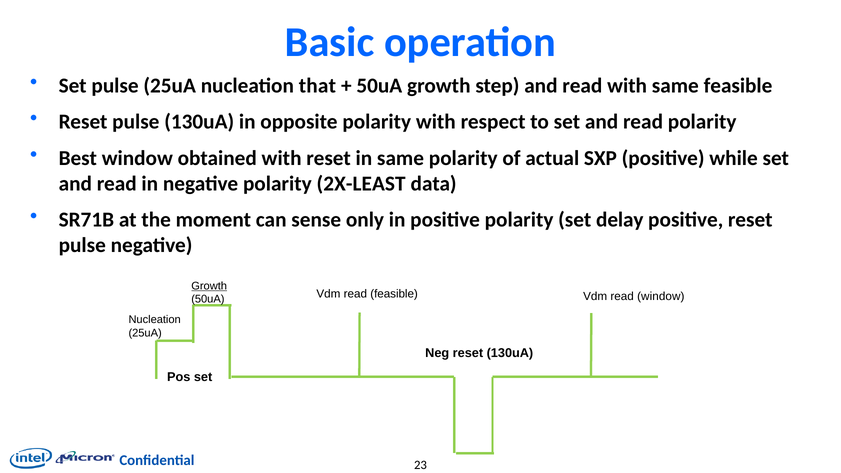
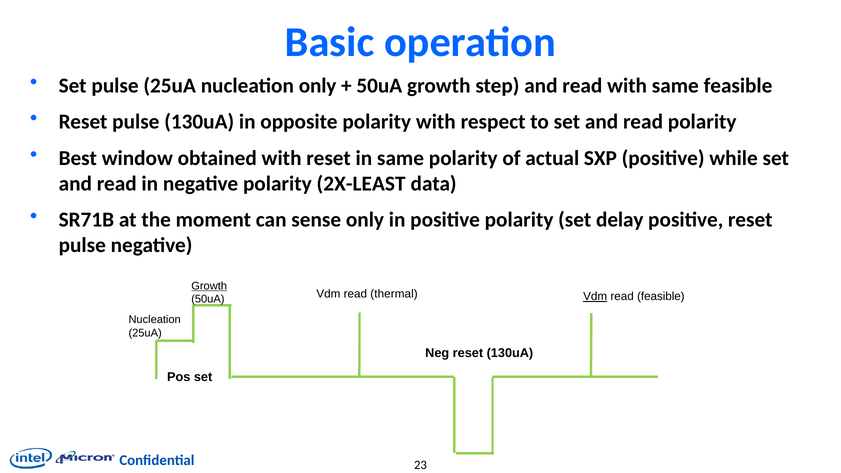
nucleation that: that -> only
Vdm at (595, 297) underline: none -> present
read window: window -> feasible
read feasible: feasible -> thermal
